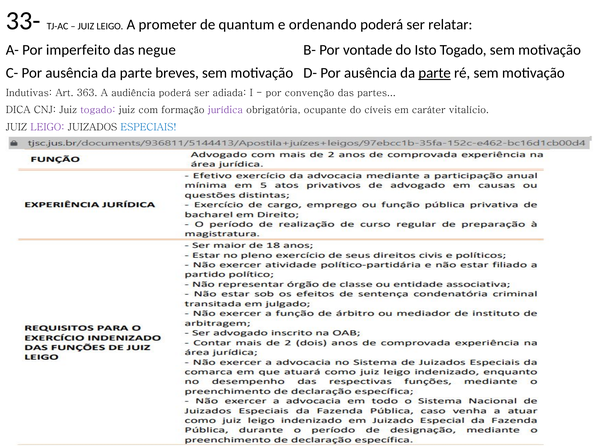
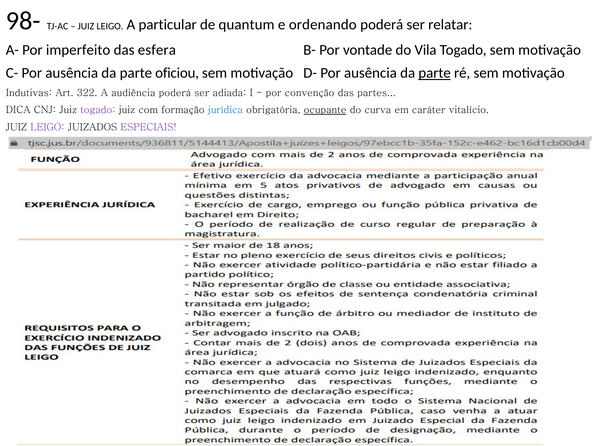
33-: 33- -> 98-
prometer: prometer -> particular
negue: negue -> esfera
Isto: Isto -> Vila
breves: breves -> oficiou
363: 363 -> 322
jurídica colour: purple -> blue
ocupante underline: none -> present
cíveis: cíveis -> curva
ESPECIAIS colour: blue -> purple
